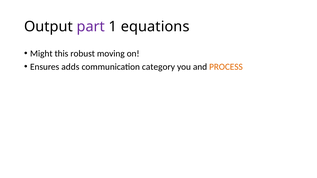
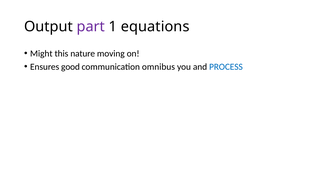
robust: robust -> nature
adds: adds -> good
category: category -> omnibus
PROCESS colour: orange -> blue
